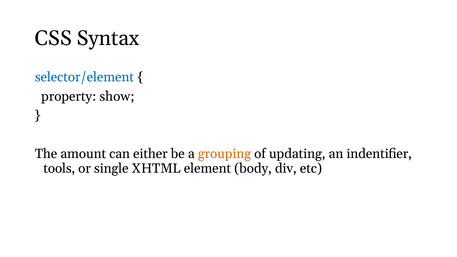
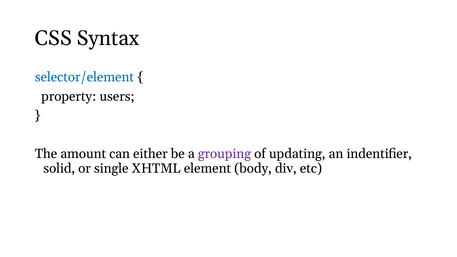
show: show -> users
grouping colour: orange -> purple
tools: tools -> solid
